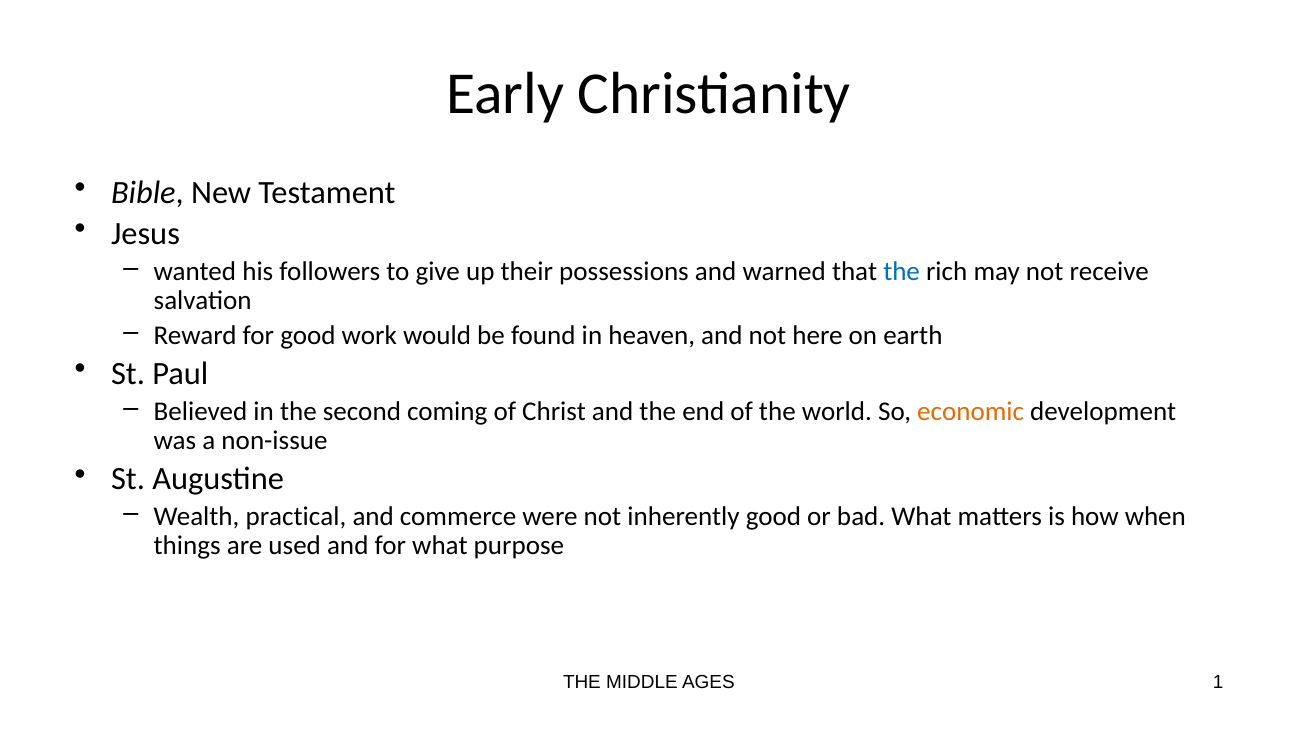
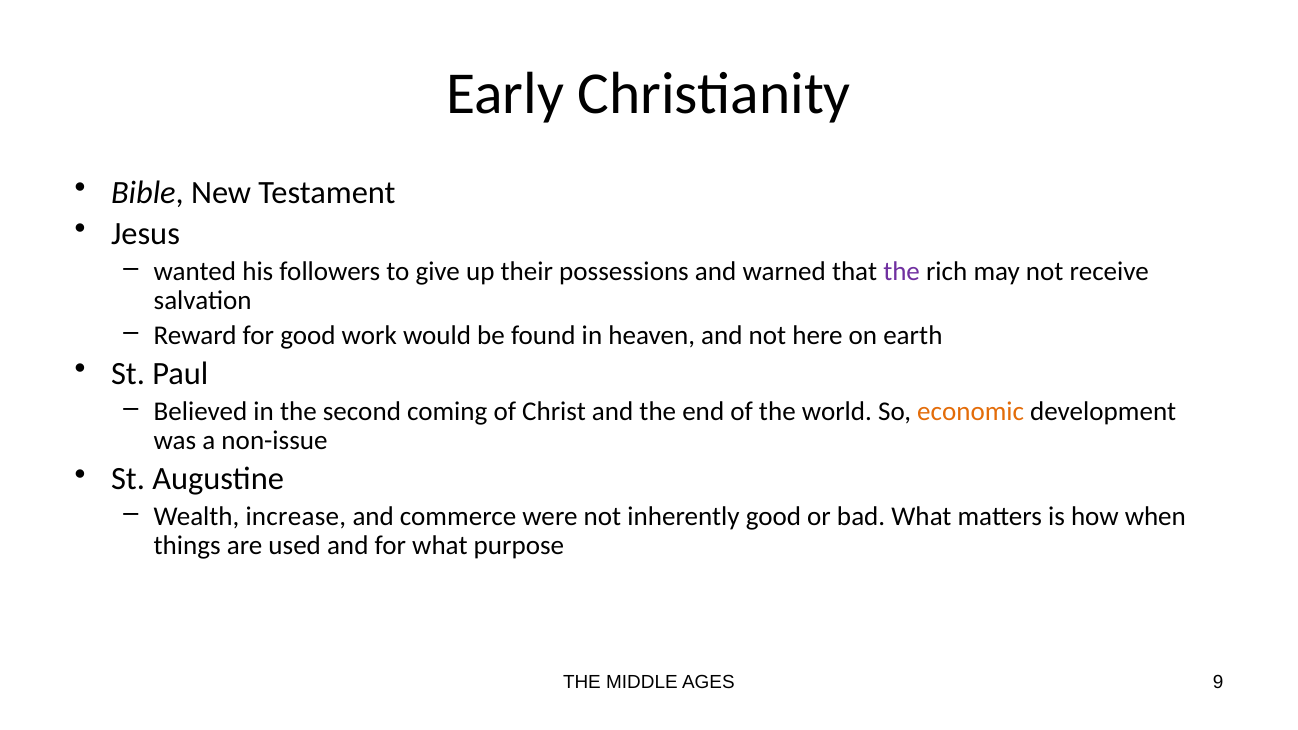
the at (902, 272) colour: blue -> purple
practical: practical -> increase
1: 1 -> 9
